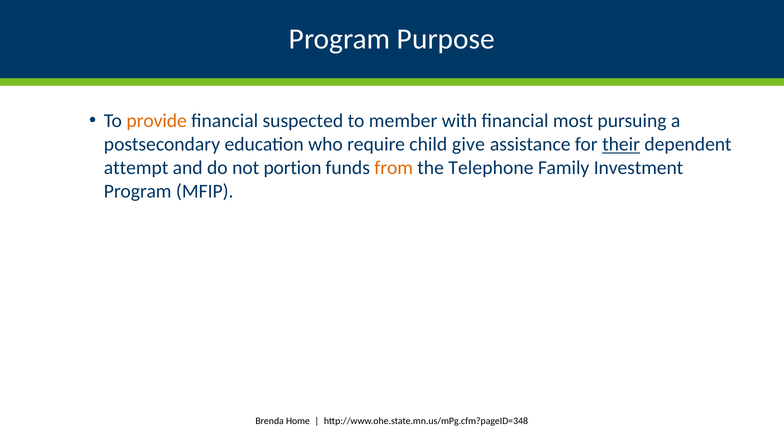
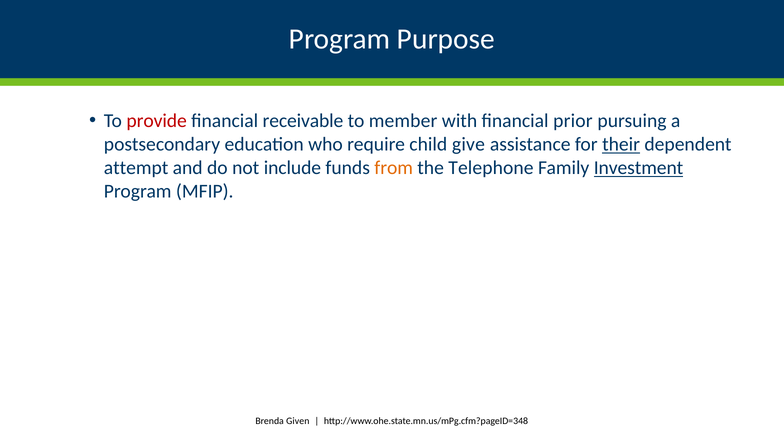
provide colour: orange -> red
suspected: suspected -> receivable
most: most -> prior
portion: portion -> include
Investment underline: none -> present
Home: Home -> Given
